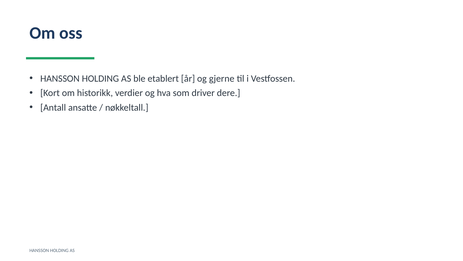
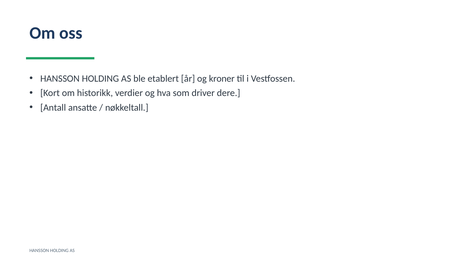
gjerne: gjerne -> kroner
